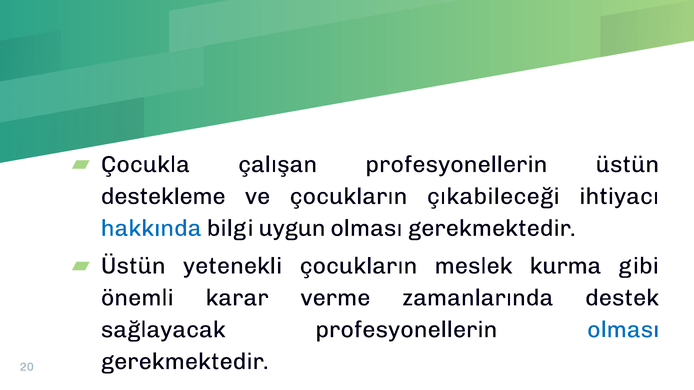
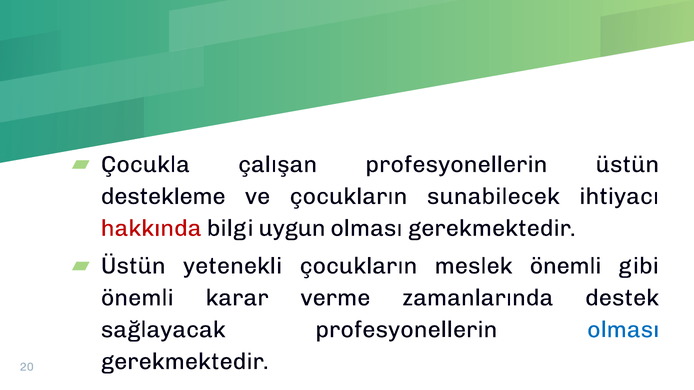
çıkabileceği: çıkabileceği -> sunabilecek
hakkında colour: blue -> red
meslek kurma: kurma -> önemli
